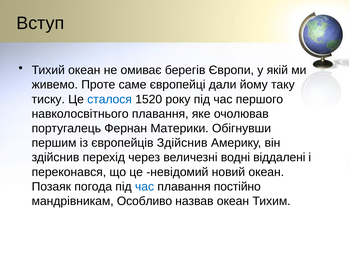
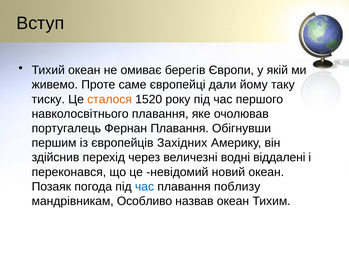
сталося colour: blue -> orange
Фернан Материки: Материки -> Плавання
європейців Здійснив: Здійснив -> Західних
постійно: постійно -> поблизу
